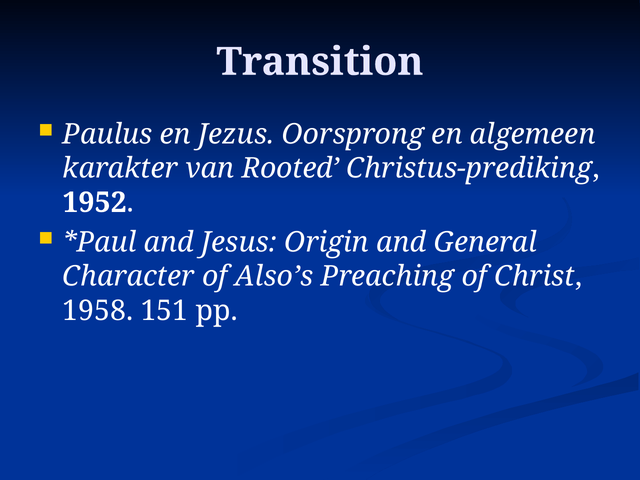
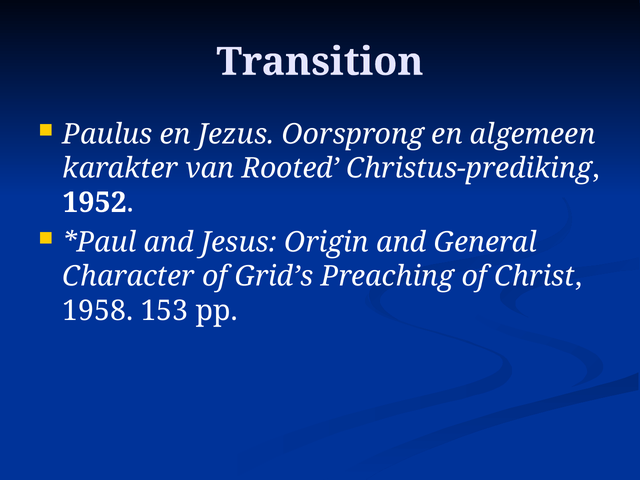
Also’s: Also’s -> Grid’s
151: 151 -> 153
